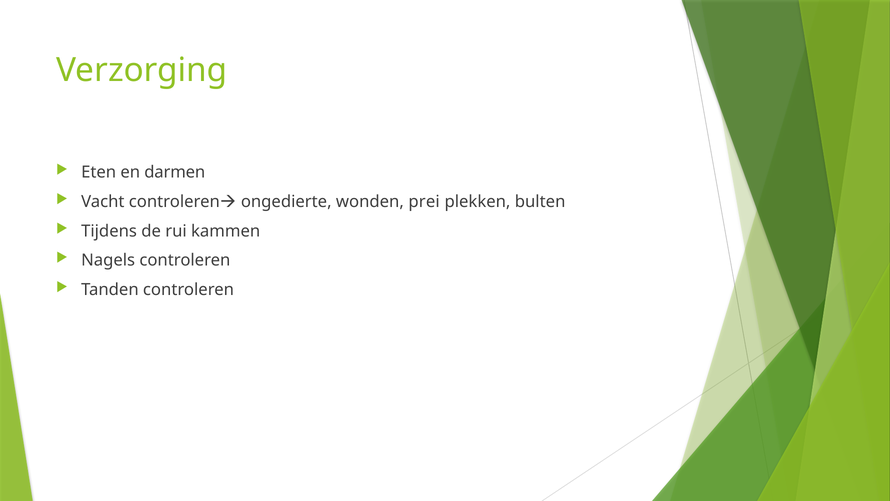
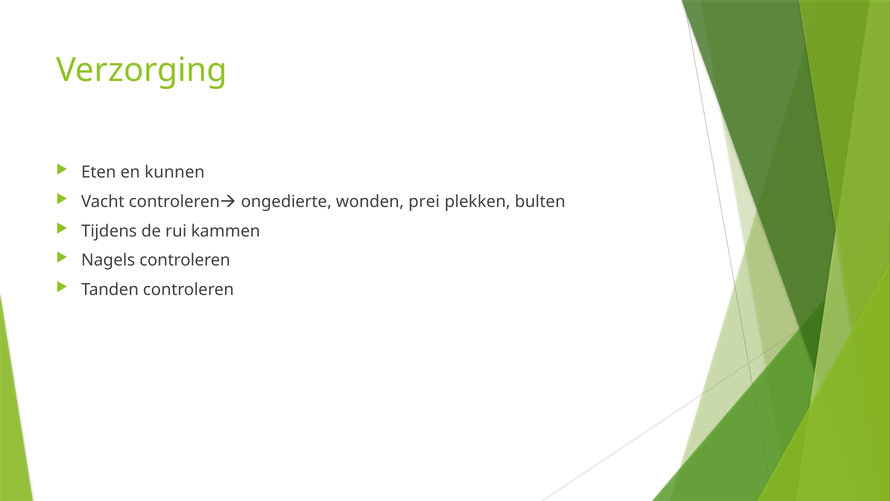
darmen: darmen -> kunnen
